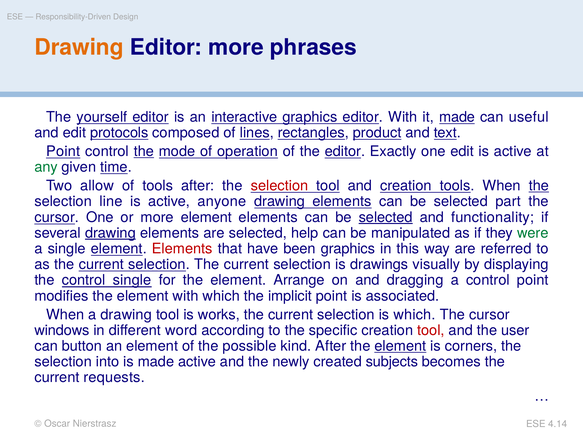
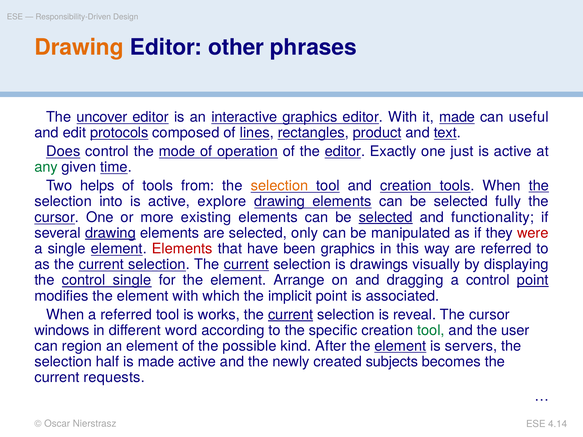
Editor more: more -> other
yourself: yourself -> uncover
Point at (63, 151): Point -> Does
the at (144, 151) underline: present -> none
one edit: edit -> just
allow: allow -> helps
tools after: after -> from
selection at (280, 186) colour: red -> orange
line: line -> into
anyone: anyone -> explore
part: part -> fully
more element: element -> existing
help: help -> only
were colour: green -> red
current at (246, 265) underline: none -> present
point at (533, 280) underline: none -> present
a drawing: drawing -> referred
current at (291, 315) underline: none -> present
is which: which -> reveal
tool at (431, 330) colour: red -> green
button: button -> region
corners: corners -> servers
into: into -> half
